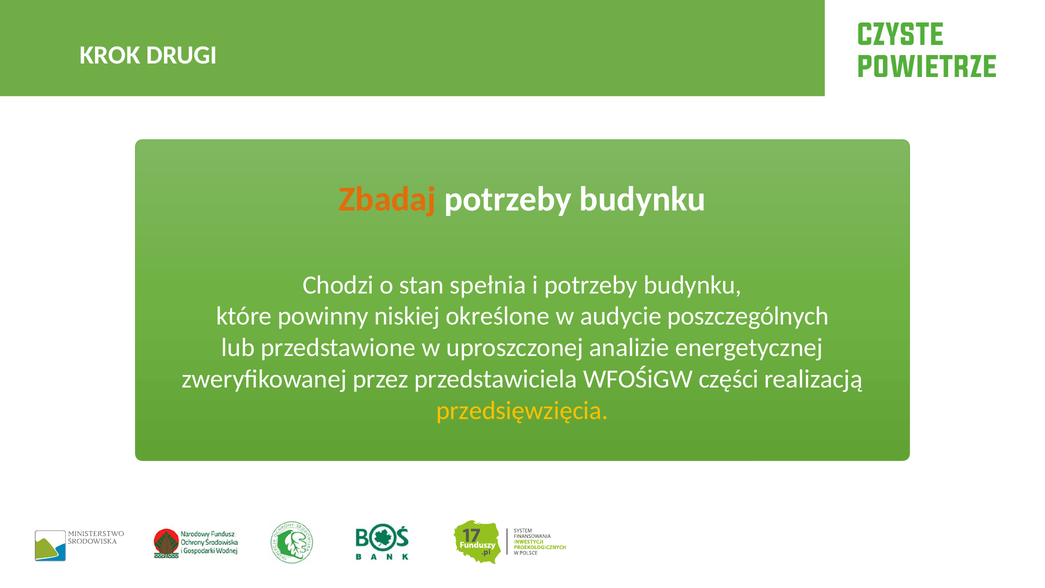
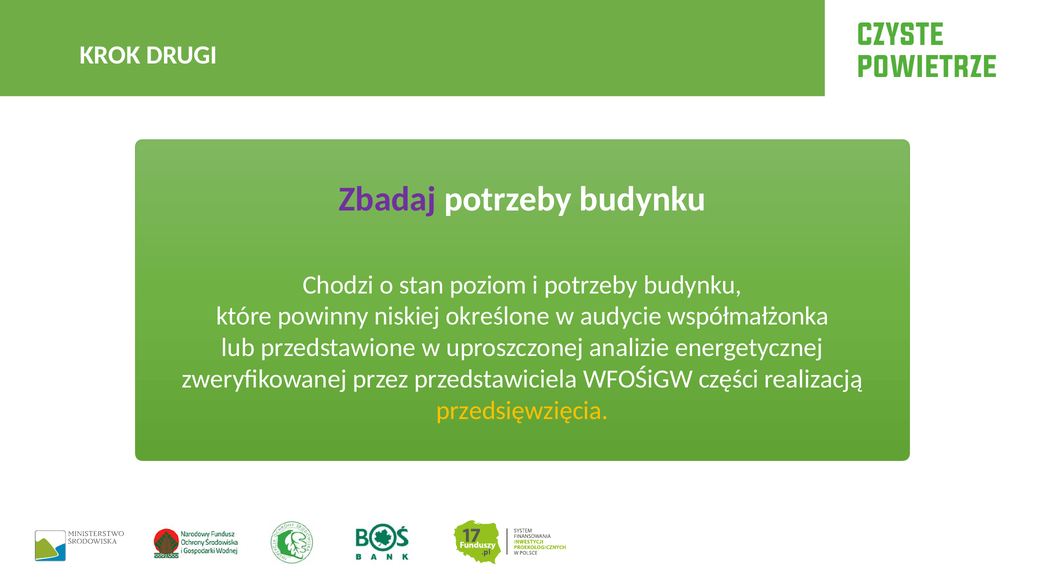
Zbadaj colour: orange -> purple
spełnia: spełnia -> poziom
poszczególnych: poszczególnych -> współmałżonka
